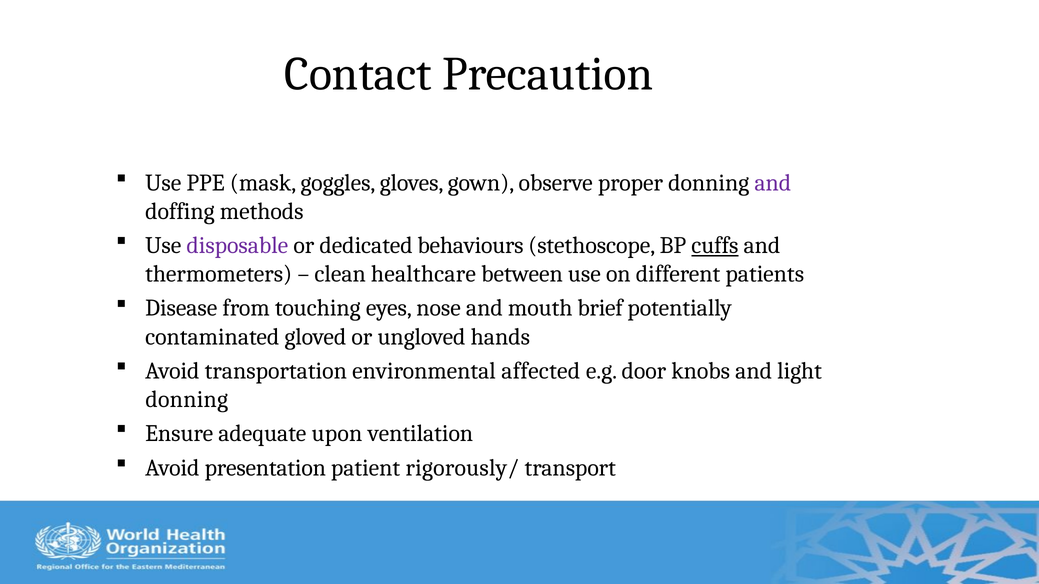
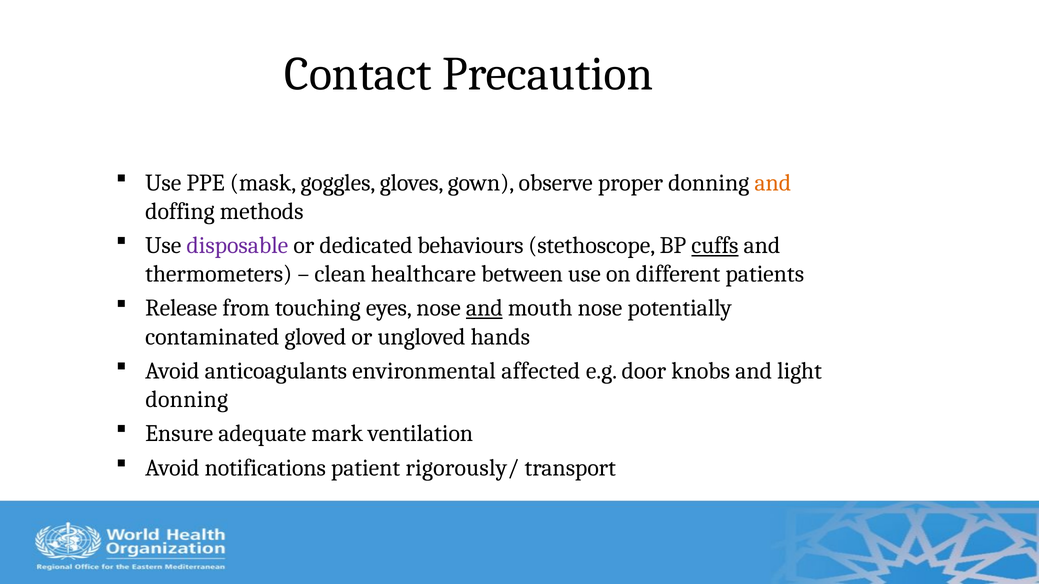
and at (773, 183) colour: purple -> orange
Disease: Disease -> Release
and at (484, 308) underline: none -> present
mouth brief: brief -> nose
transportation: transportation -> anticoagulants
upon: upon -> mark
presentation: presentation -> notifications
